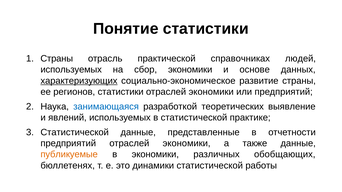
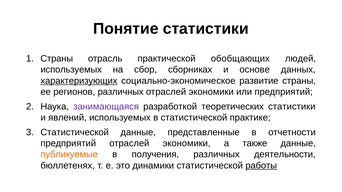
справочниках: справочниках -> обобщающих
сбор экономики: экономики -> сборниках
регионов статистики: статистики -> различных
занимающаяся colour: blue -> purple
теоретических выявление: выявление -> статистики
в экономики: экономики -> получения
обобщающих: обобщающих -> деятельности
работы underline: none -> present
